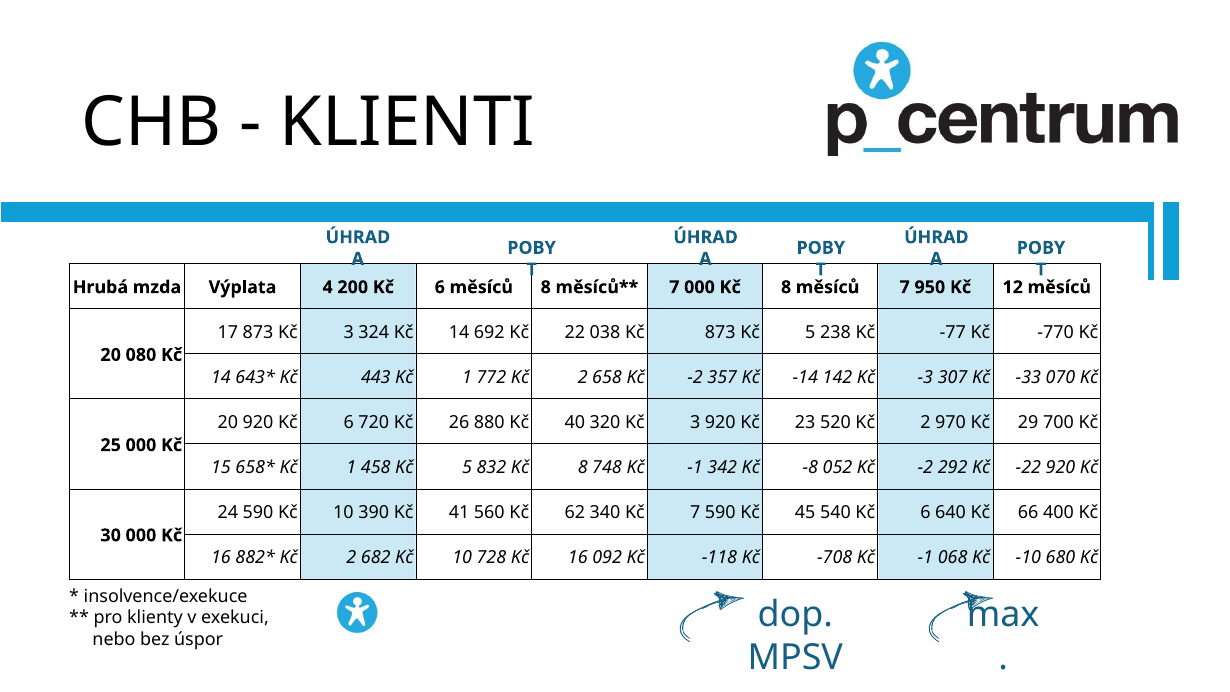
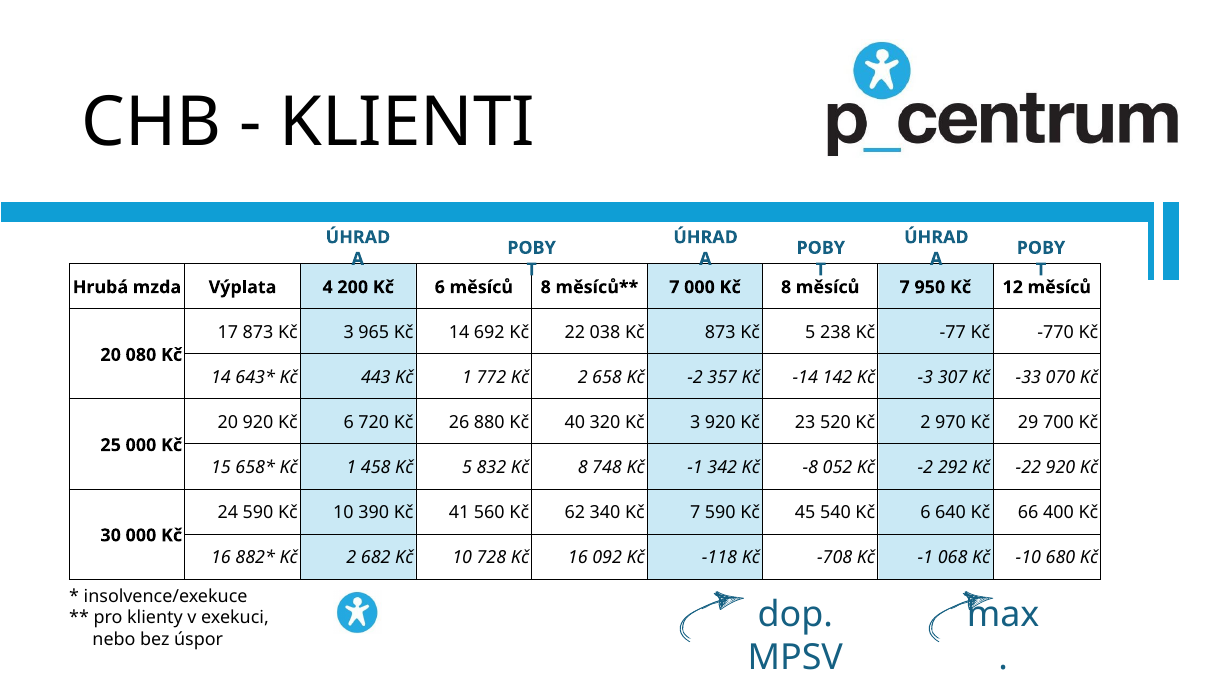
324: 324 -> 965
